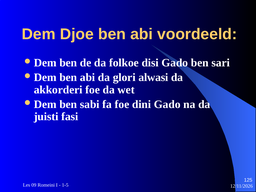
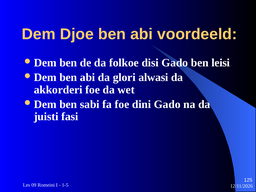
sari: sari -> leisi
